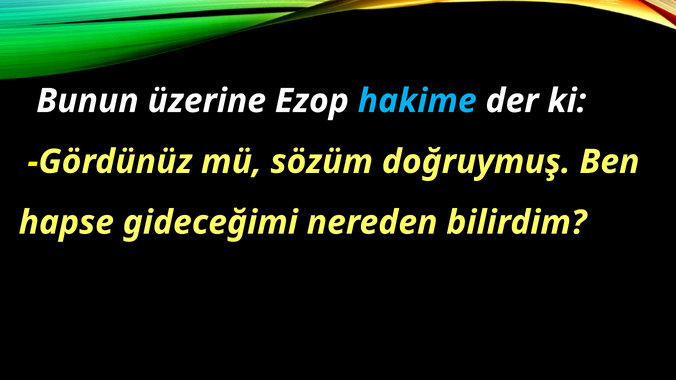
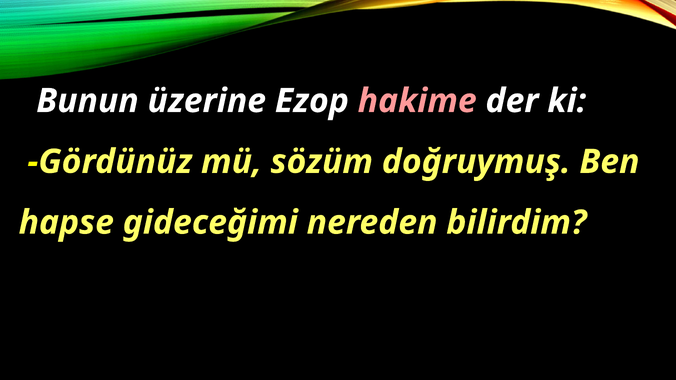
hakime colour: light blue -> pink
